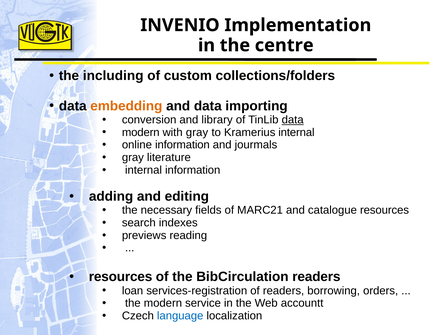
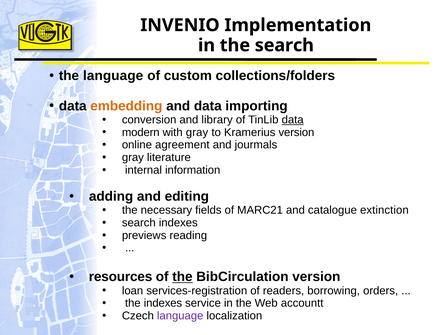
the centre: centre -> search
the including: including -> language
Kramerius internal: internal -> version
online information: information -> agreement
catalogue resources: resources -> extinction
the at (182, 277) underline: none -> present
BibCirculation readers: readers -> version
the modern: modern -> indexes
language at (180, 316) colour: blue -> purple
